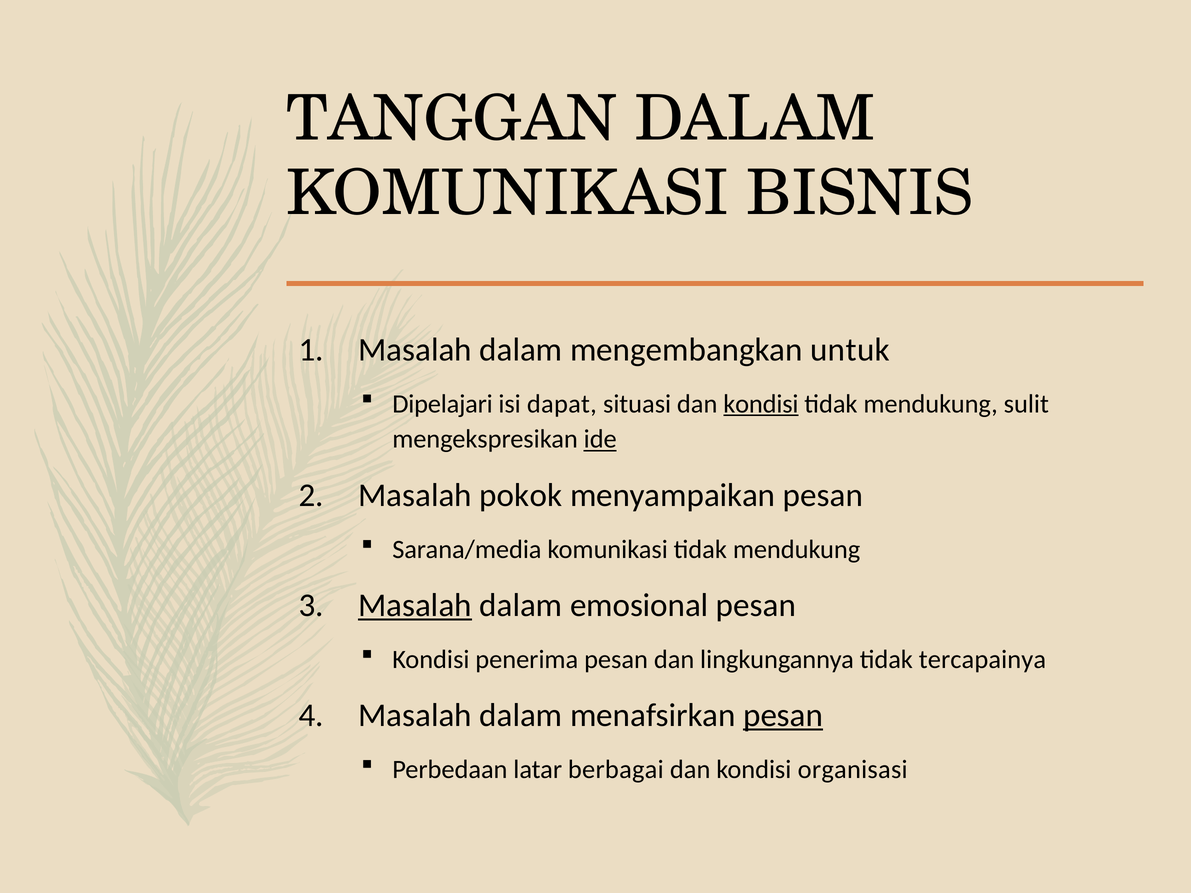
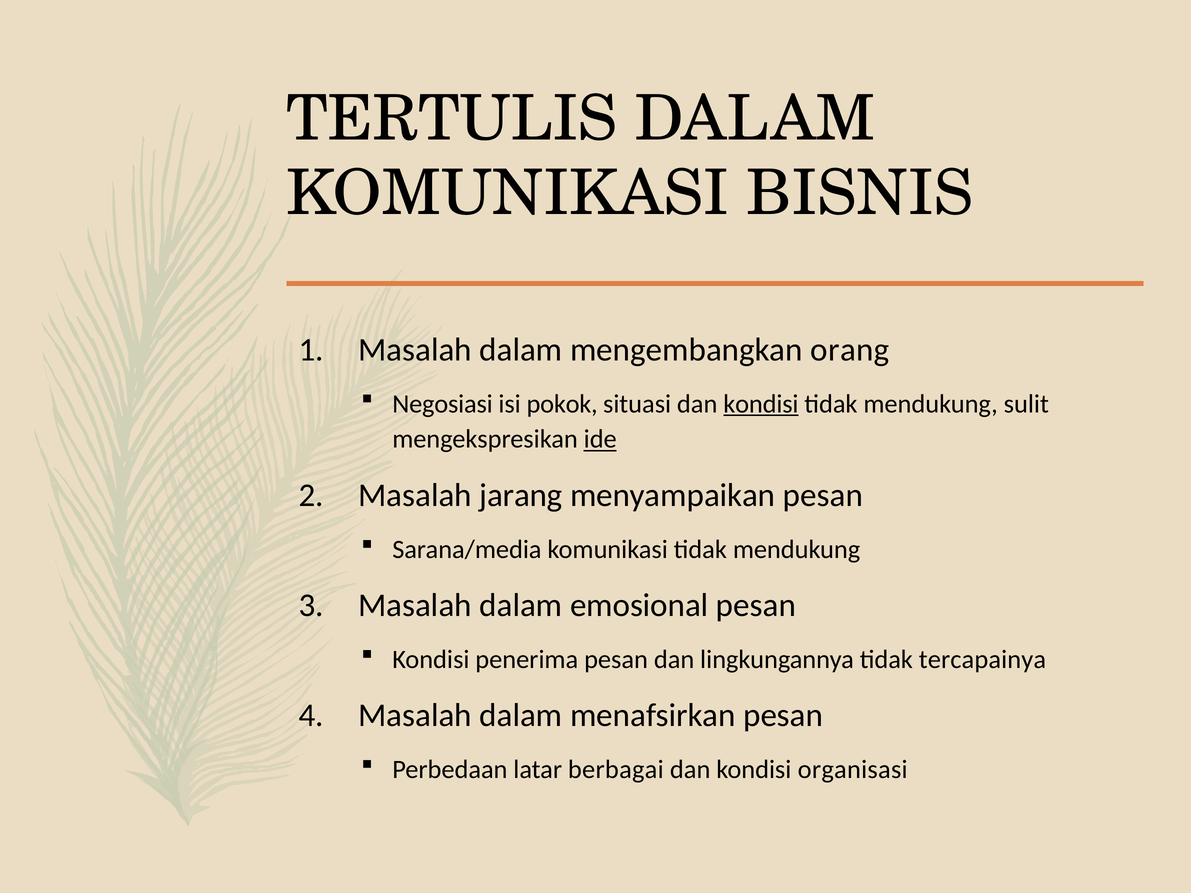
TANGGAN: TANGGAN -> TERTULIS
untuk: untuk -> orang
Dipelajari: Dipelajari -> Negosiasi
dapat: dapat -> pokok
pokok: pokok -> jarang
Masalah at (415, 605) underline: present -> none
pesan at (783, 715) underline: present -> none
